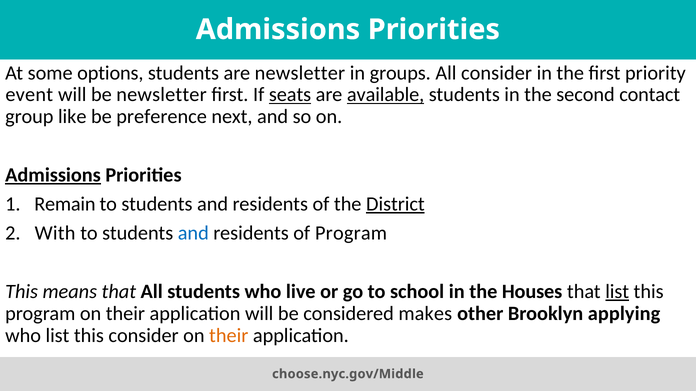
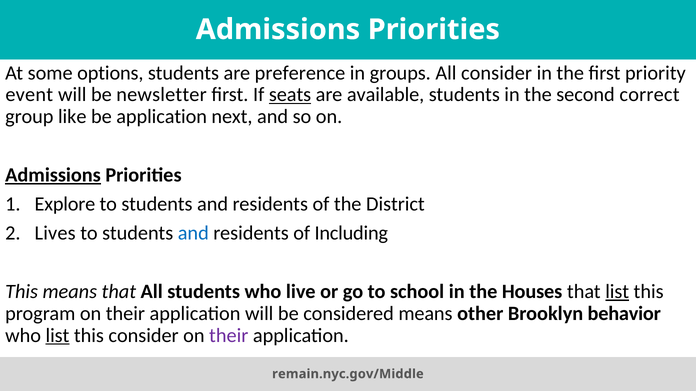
are newsletter: newsletter -> preference
available underline: present -> none
contact: contact -> correct
be preference: preference -> application
Remain: Remain -> Explore
District underline: present -> none
With: With -> Lives
of Program: Program -> Including
considered makes: makes -> means
applying: applying -> behavior
list at (57, 336) underline: none -> present
their at (229, 336) colour: orange -> purple
choose.nyc.gov/Middle: choose.nyc.gov/Middle -> remain.nyc.gov/Middle
